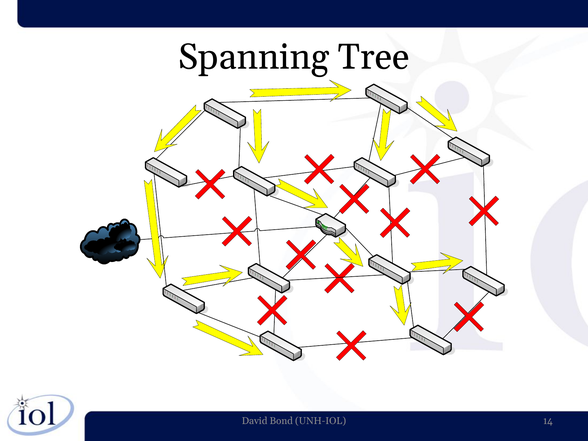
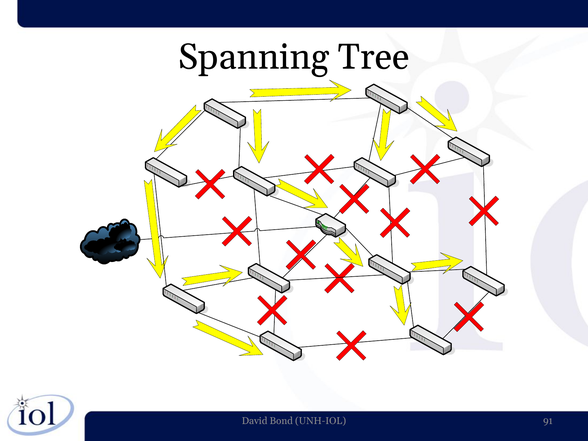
14: 14 -> 91
